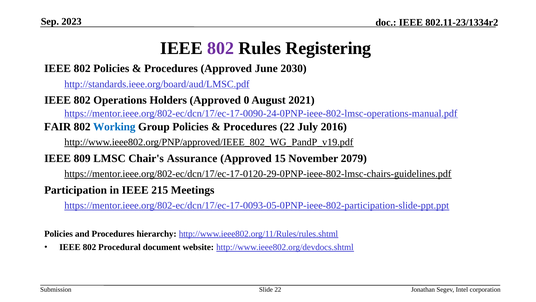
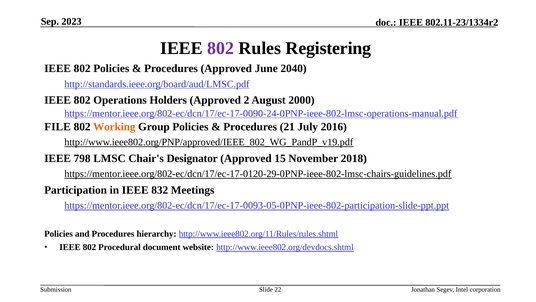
2030: 2030 -> 2040
0: 0 -> 2
2021: 2021 -> 2000
FAIR: FAIR -> FILE
Working colour: blue -> orange
Procedures 22: 22 -> 21
809: 809 -> 798
Assurance: Assurance -> Designator
2079: 2079 -> 2018
215: 215 -> 832
